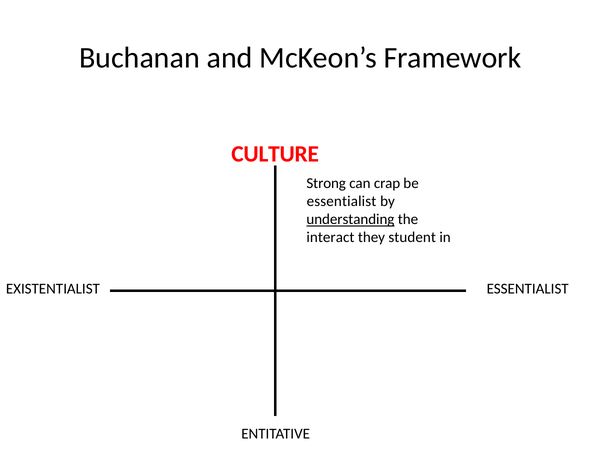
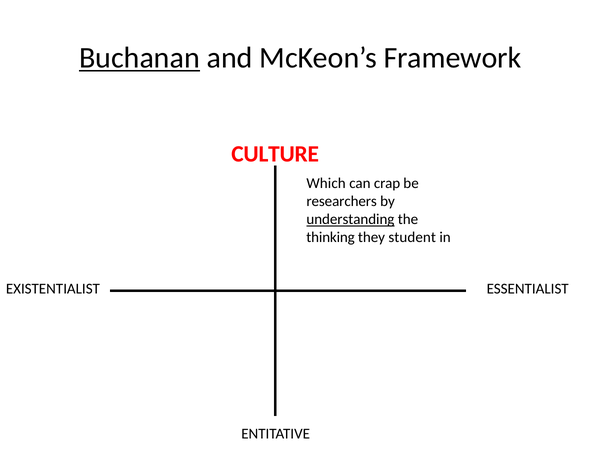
Buchanan underline: none -> present
Strong: Strong -> Which
essentialist at (342, 201): essentialist -> researchers
interact: interact -> thinking
